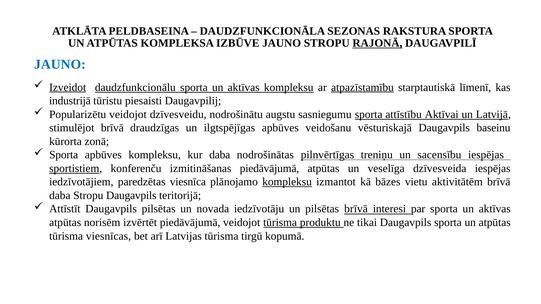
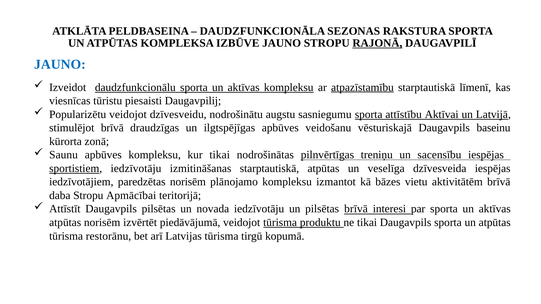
Izveidot underline: present -> none
industrijā: industrijā -> viesnīcas
Sporta at (64, 155): Sporta -> Saunu
kur daba: daba -> tikai
sportistiem konferenču: konferenču -> iedzīvotāju
izmitināšanas piedāvājumā: piedāvājumā -> starptautiskā
paredzētas viesnīca: viesnīca -> norisēm
kompleksu at (287, 182) underline: present -> none
Stropu Daugavpils: Daugavpils -> Apmācībai
viesnīcas: viesnīcas -> restorānu
